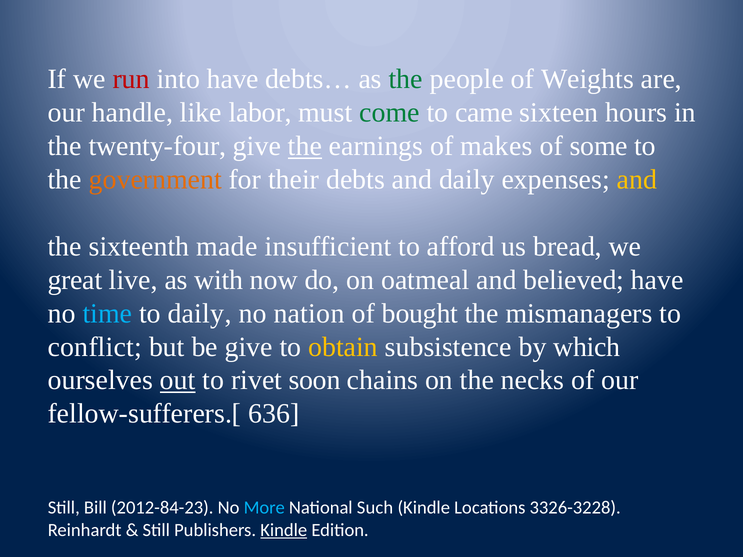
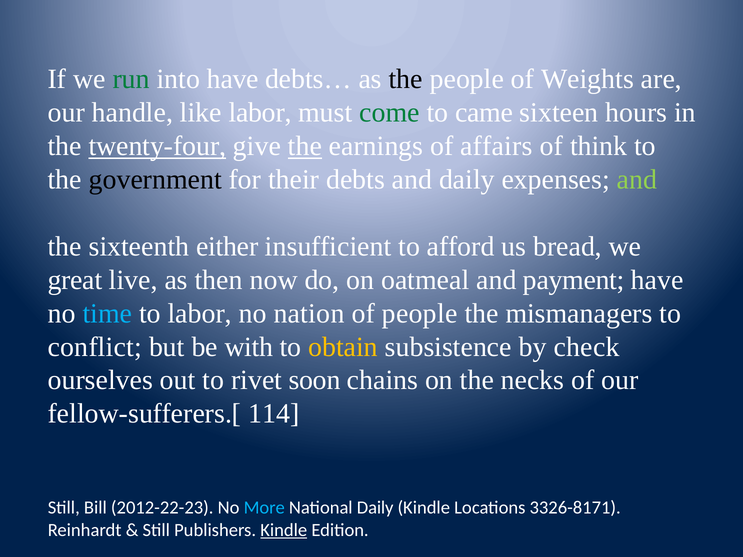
run colour: red -> green
the at (406, 79) colour: green -> black
twenty-four underline: none -> present
makes: makes -> affairs
some: some -> think
government colour: orange -> black
and at (637, 180) colour: yellow -> light green
made: made -> either
with: with -> then
believed: believed -> payment
to daily: daily -> labor
of bought: bought -> people
be give: give -> with
which: which -> check
out underline: present -> none
636: 636 -> 114
2012-84-23: 2012-84-23 -> 2012-22-23
National Such: Such -> Daily
3326-3228: 3326-3228 -> 3326-8171
